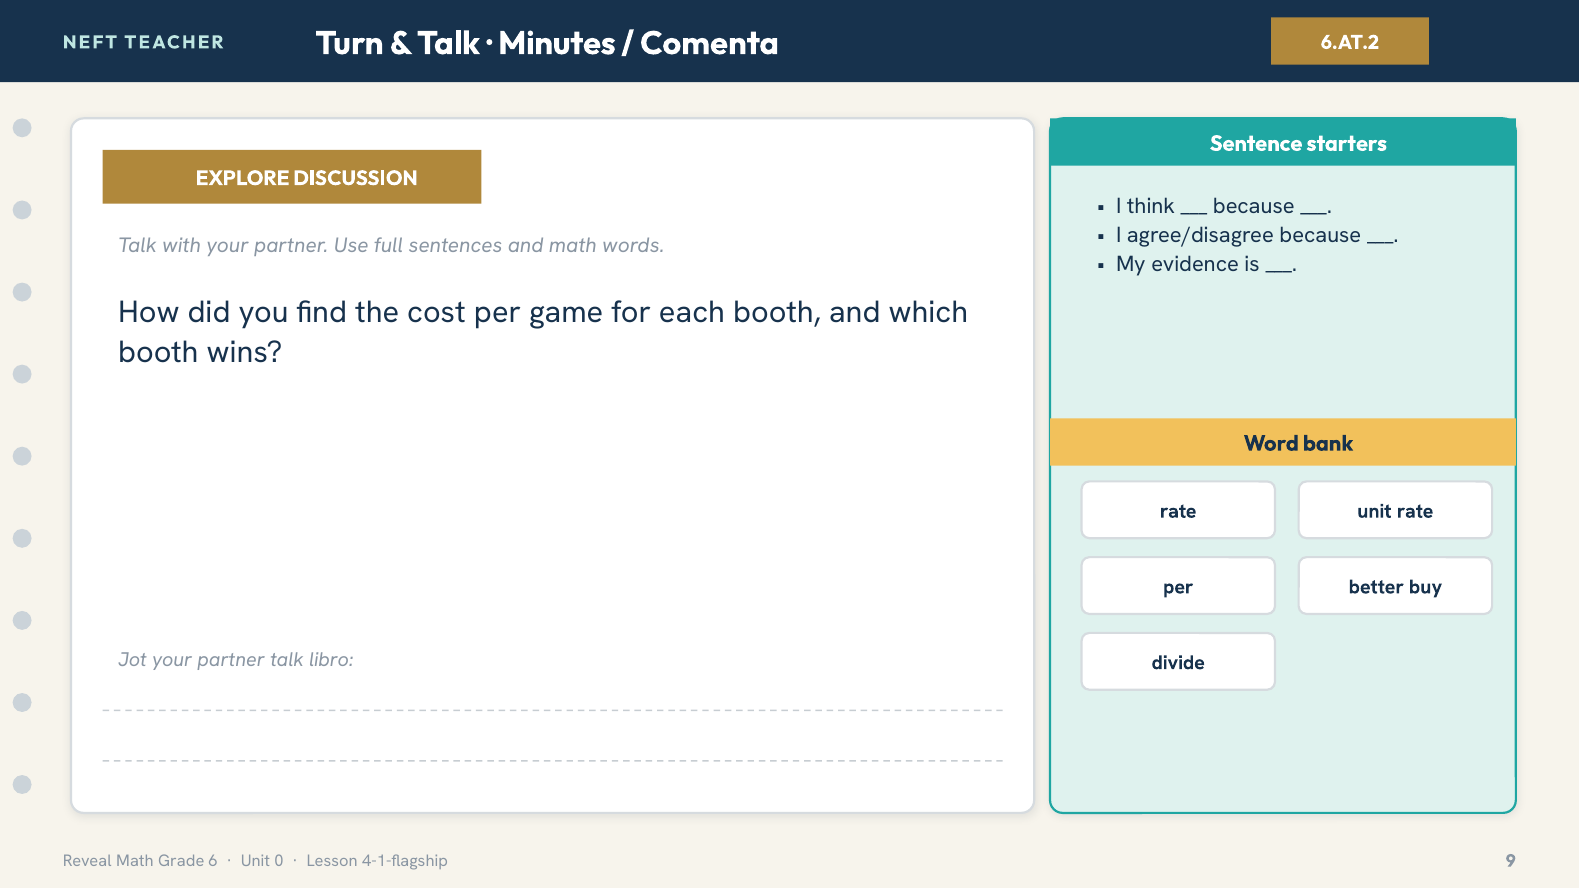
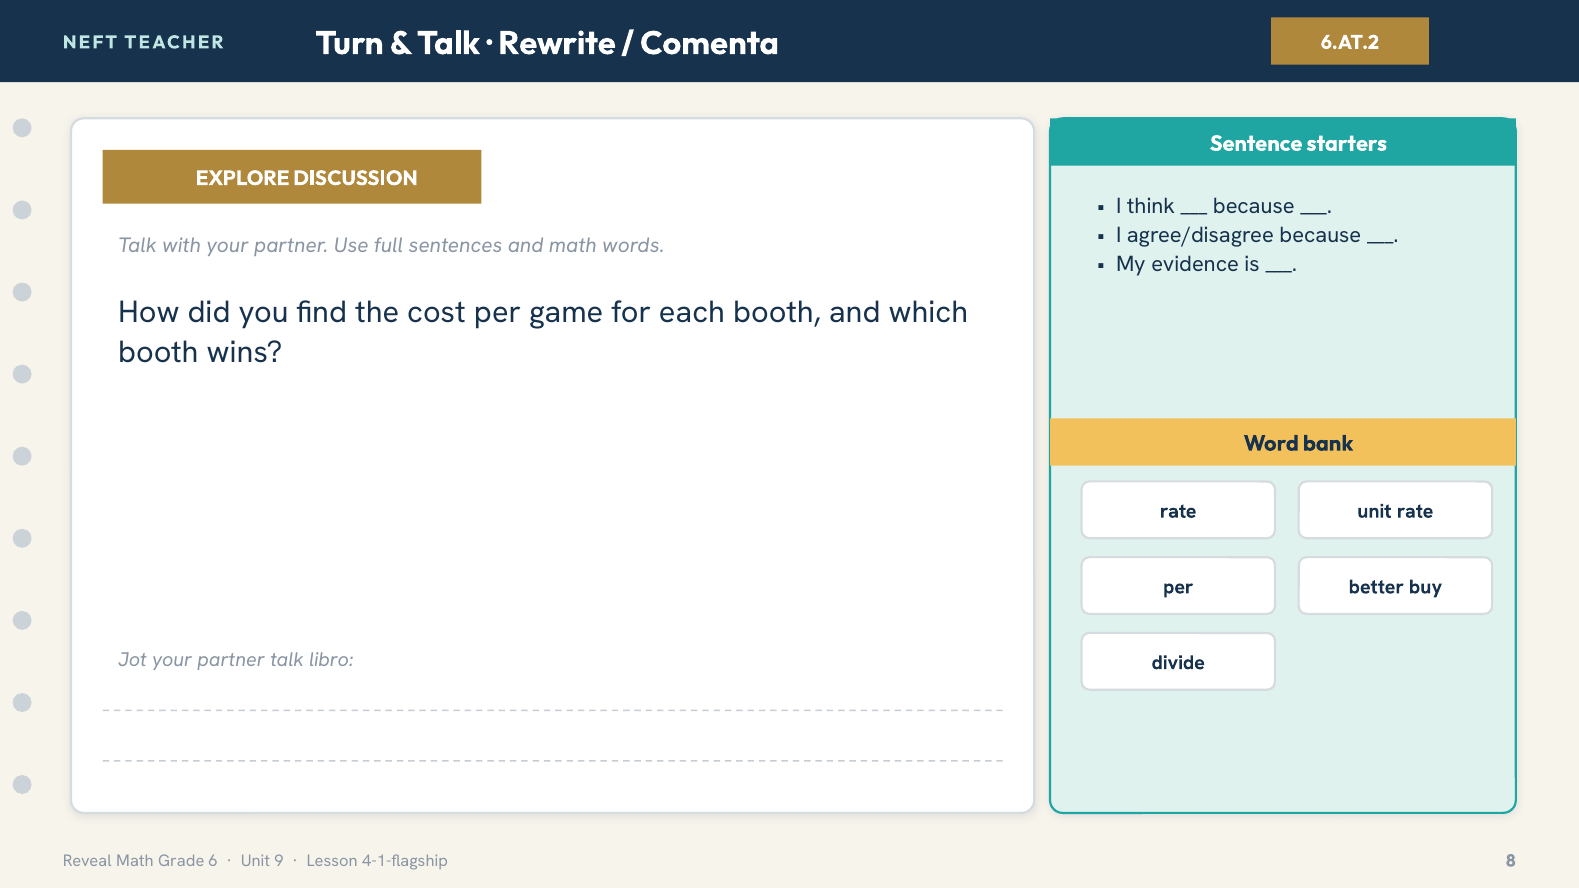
Minutes: Minutes -> Rewrite
0: 0 -> 9
9: 9 -> 8
